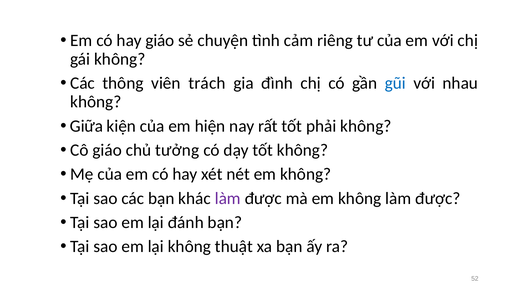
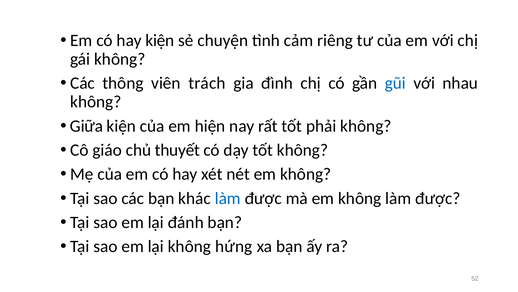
hay giáo: giáo -> kiện
tưởng: tưởng -> thuyết
làm at (228, 198) colour: purple -> blue
thuật: thuật -> hứng
